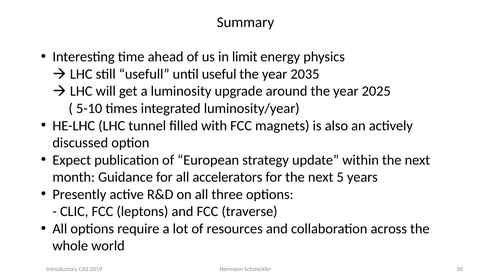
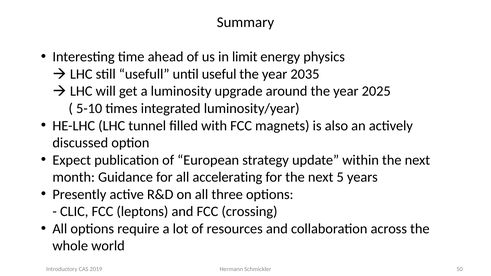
accelerators: accelerators -> accelerating
traverse: traverse -> crossing
